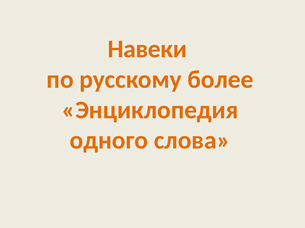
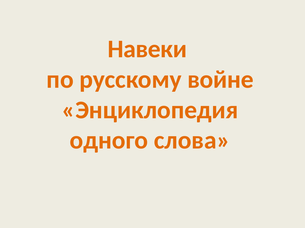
более: более -> войне
